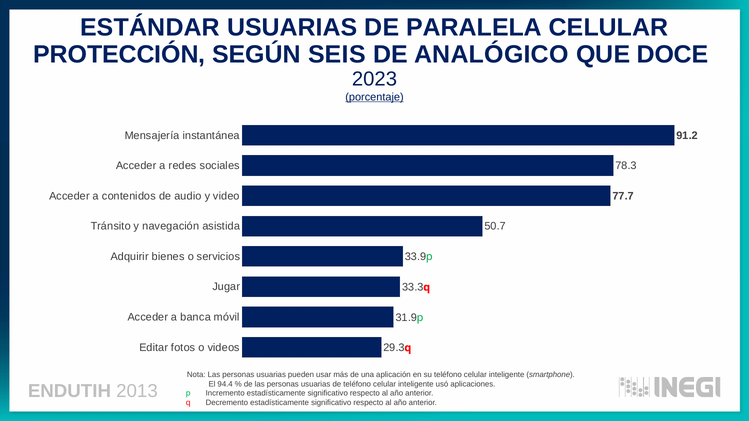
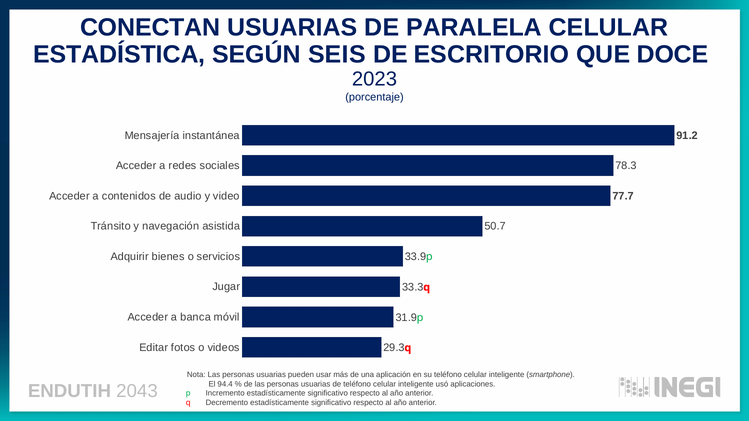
ESTÁNDAR: ESTÁNDAR -> CONECTAN
PROTECCIÓN: PROTECCIÓN -> ESTADÍSTICA
ANALÓGICO: ANALÓGICO -> ESCRITORIO
porcentaje underline: present -> none
2013: 2013 -> 2043
